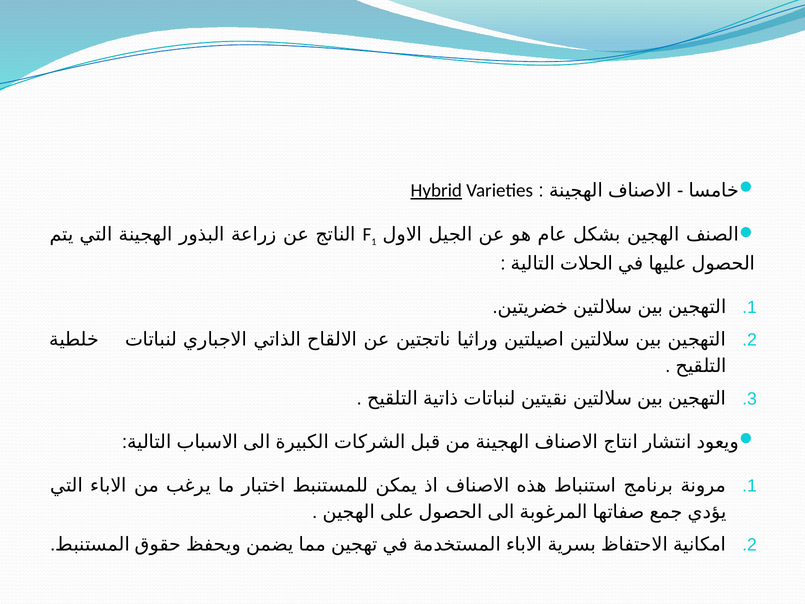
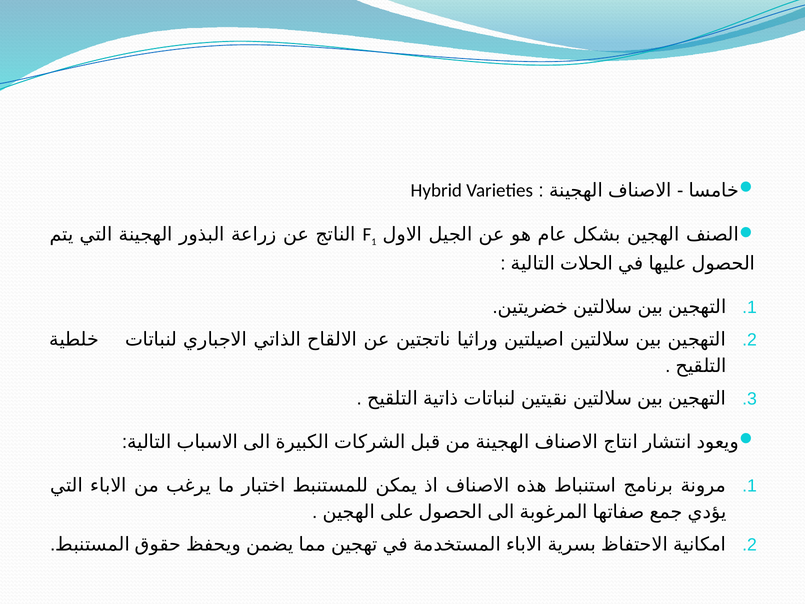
Hybrid underline: present -> none
